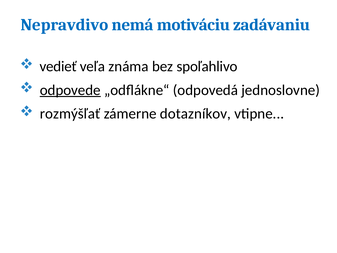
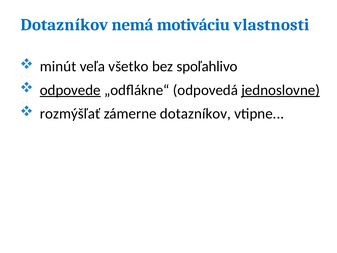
Nepravdivo at (64, 25): Nepravdivo -> Dotazníkov
zadávaniu: zadávaniu -> vlastnosti
vedieť: vedieť -> minút
známa: známa -> všetko
jednoslovne underline: none -> present
